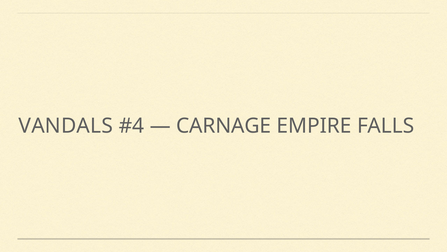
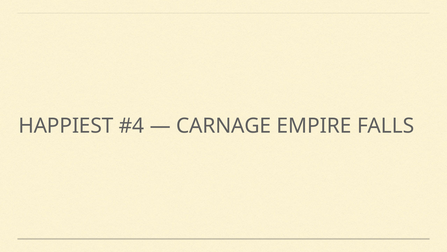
VANDALS: VANDALS -> HAPPIEST
